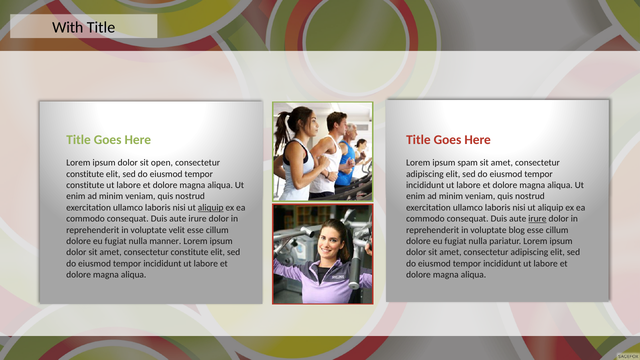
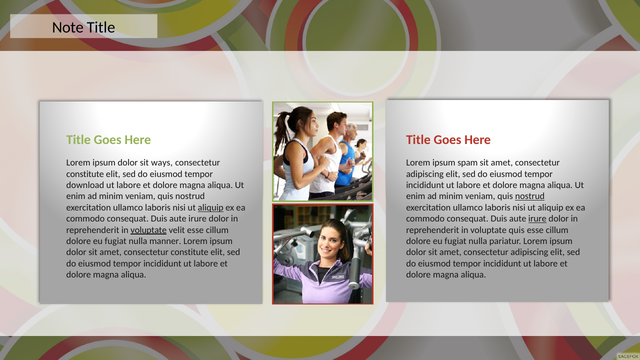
With: With -> Note
open: open -> ways
constitute at (85, 185): constitute -> download
nostrud at (530, 196) underline: none -> present
voluptate at (149, 230) underline: none -> present
voluptate blog: blog -> quis
